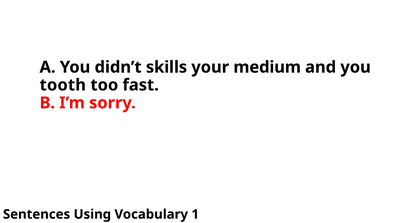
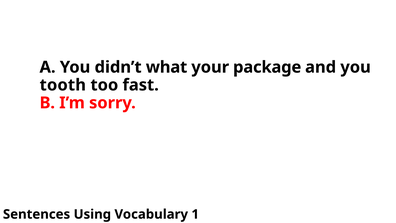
skills: skills -> what
medium: medium -> package
